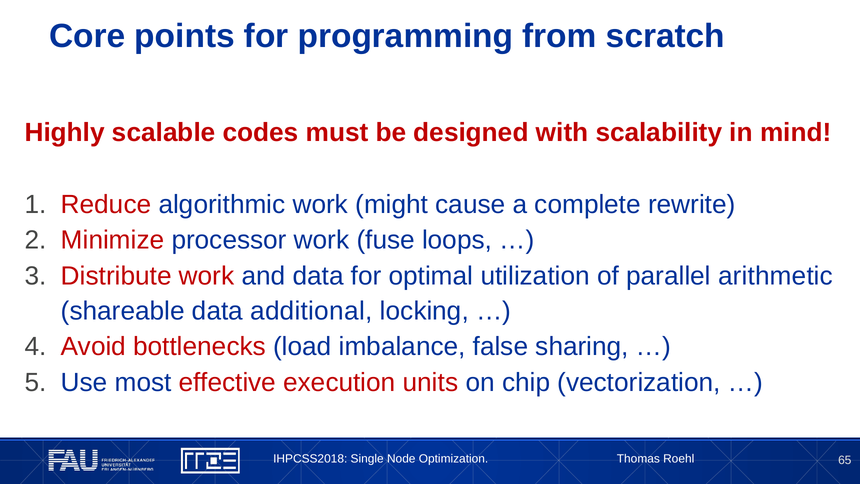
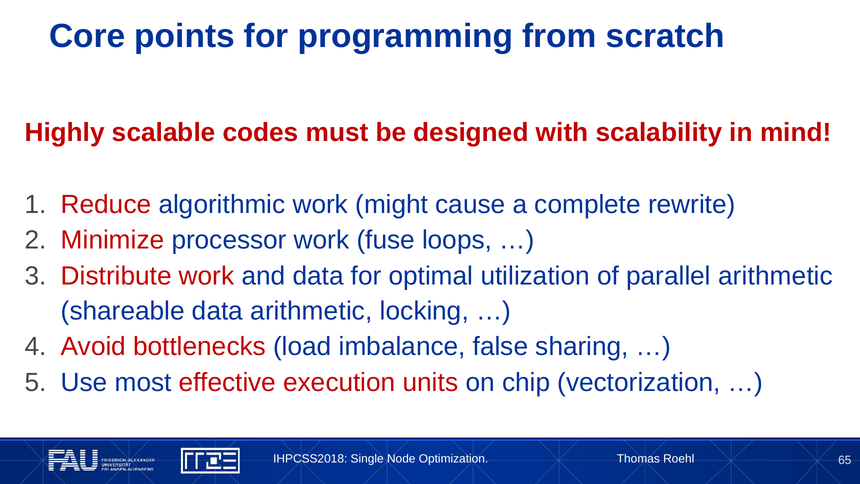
data additional: additional -> arithmetic
